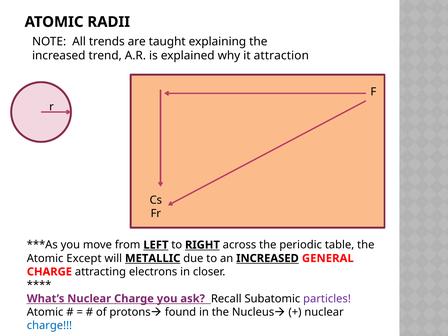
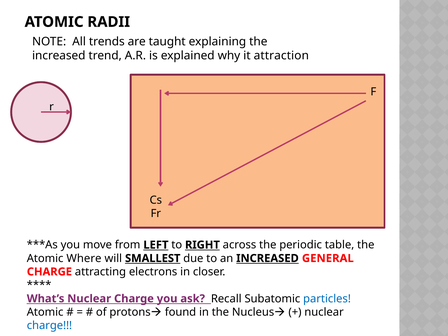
Except: Except -> Where
METALLIC: METALLIC -> SMALLEST
particles colour: purple -> blue
